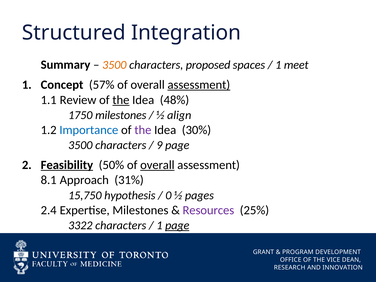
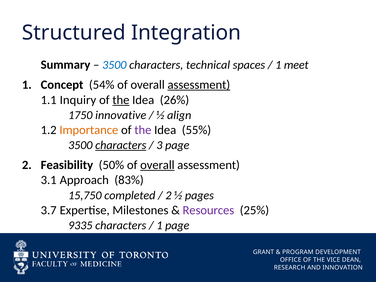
3500 at (114, 65) colour: orange -> blue
proposed: proposed -> technical
57%: 57% -> 54%
Review: Review -> Inquiry
48%: 48% -> 26%
1750 milestones: milestones -> innovative
Importance colour: blue -> orange
30%: 30% -> 55%
characters at (121, 145) underline: none -> present
9: 9 -> 3
Feasibility underline: present -> none
8.1: 8.1 -> 3.1
31%: 31% -> 83%
hypothesis: hypothesis -> completed
0 at (168, 195): 0 -> 2
2.4: 2.4 -> 3.7
3322: 3322 -> 9335
page at (177, 225) underline: present -> none
